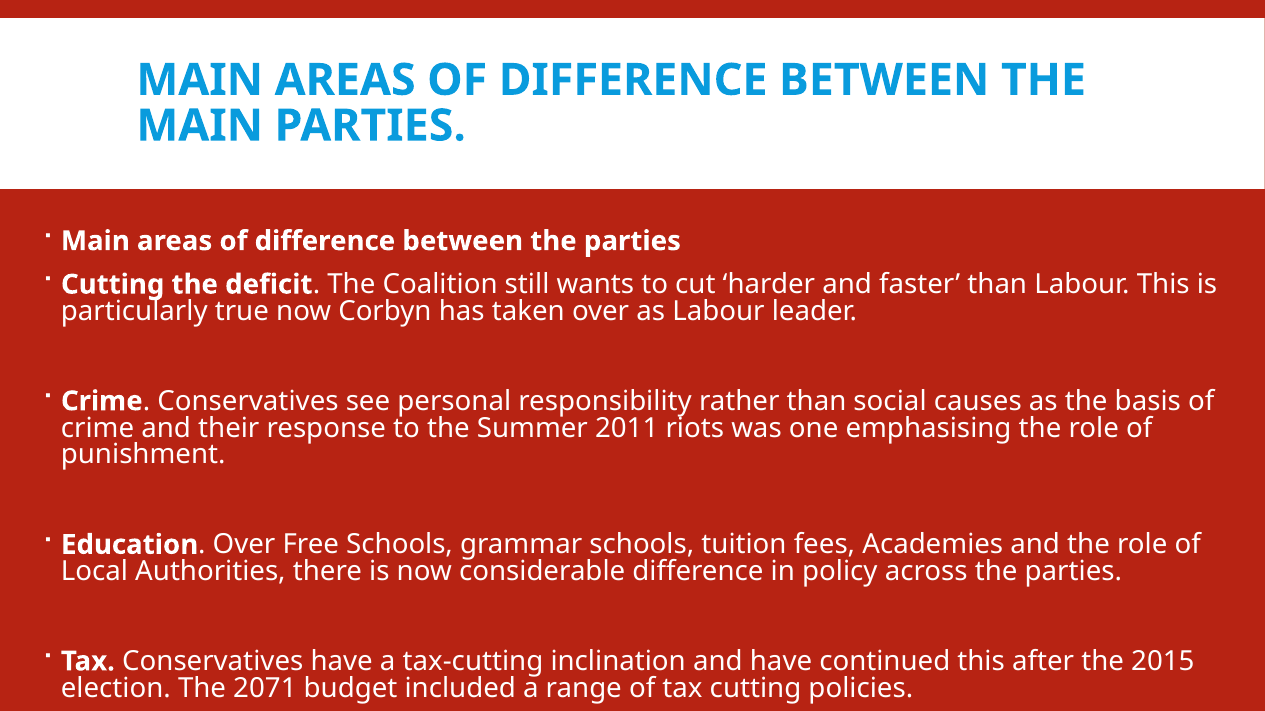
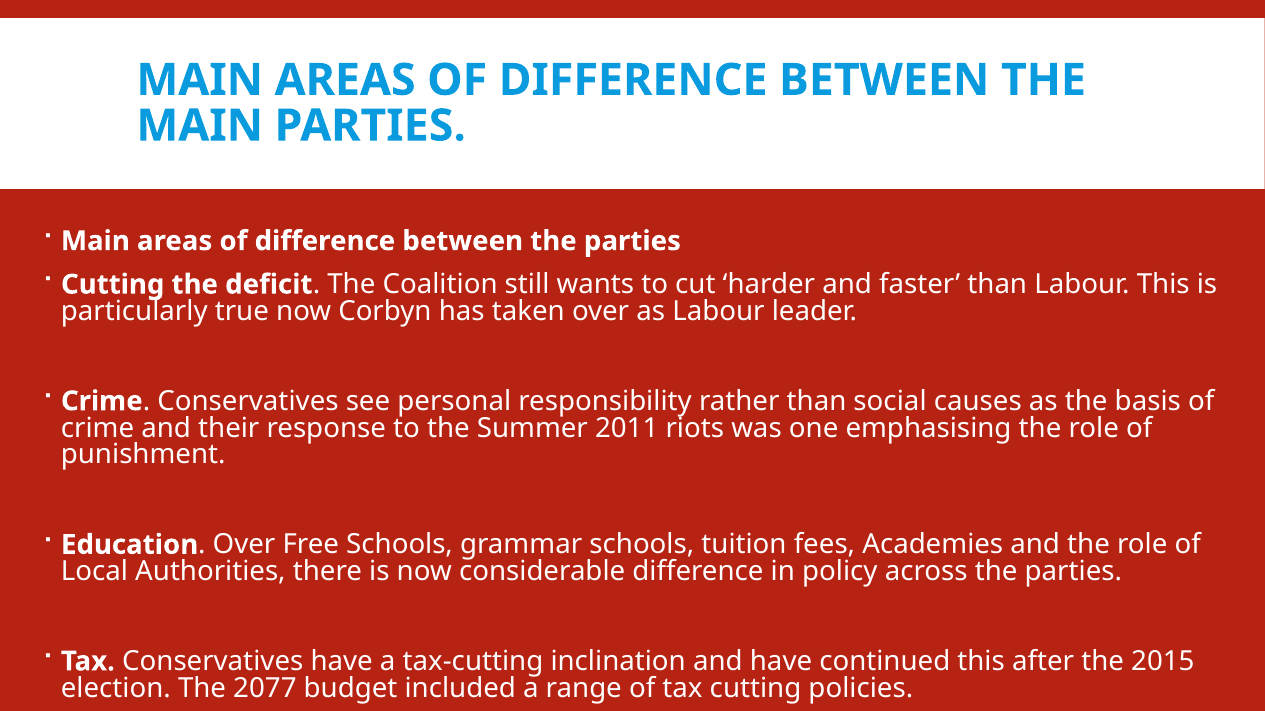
2071: 2071 -> 2077
